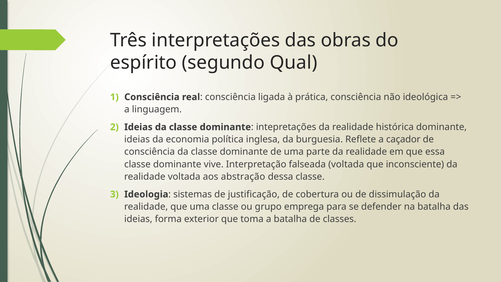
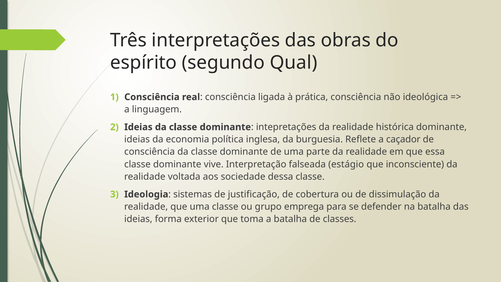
falseada voltada: voltada -> estágio
abstração: abstração -> sociedade
